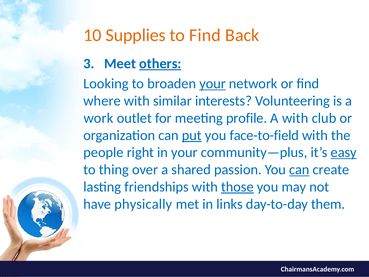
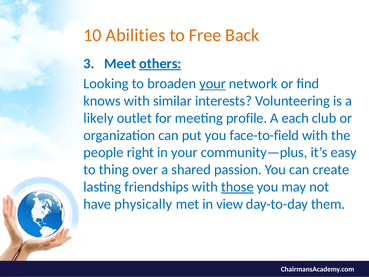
Supplies: Supplies -> Abilities
to Find: Find -> Free
where: where -> knows
work: work -> likely
A with: with -> each
put underline: present -> none
easy underline: present -> none
can at (299, 170) underline: present -> none
links: links -> view
